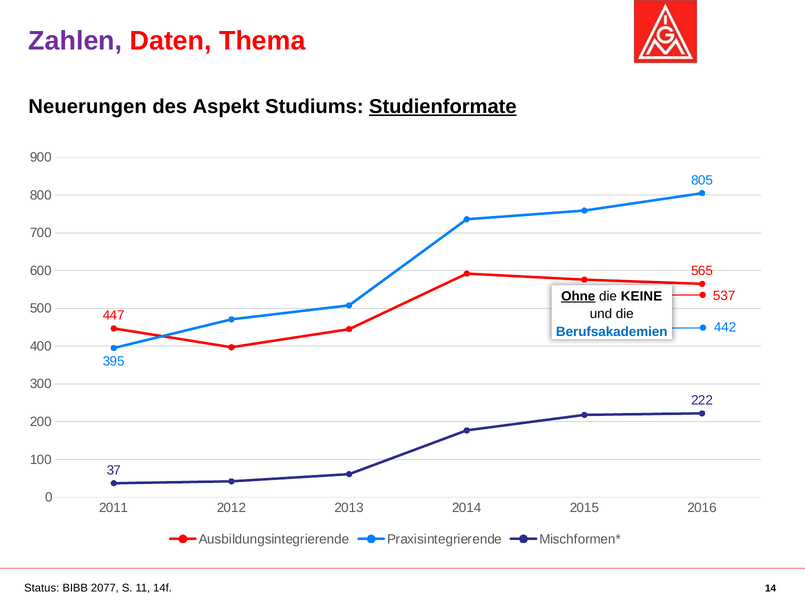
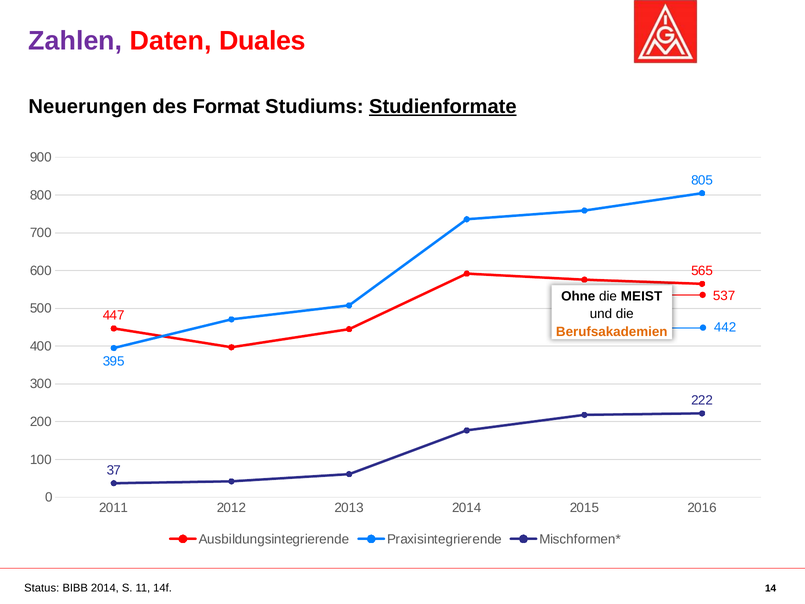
Thema: Thema -> Duales
Aspekt: Aspekt -> Format
Ohne underline: present -> none
KEINE: KEINE -> MEIST
Berufsakademien colour: blue -> orange
BIBB 2077: 2077 -> 2014
